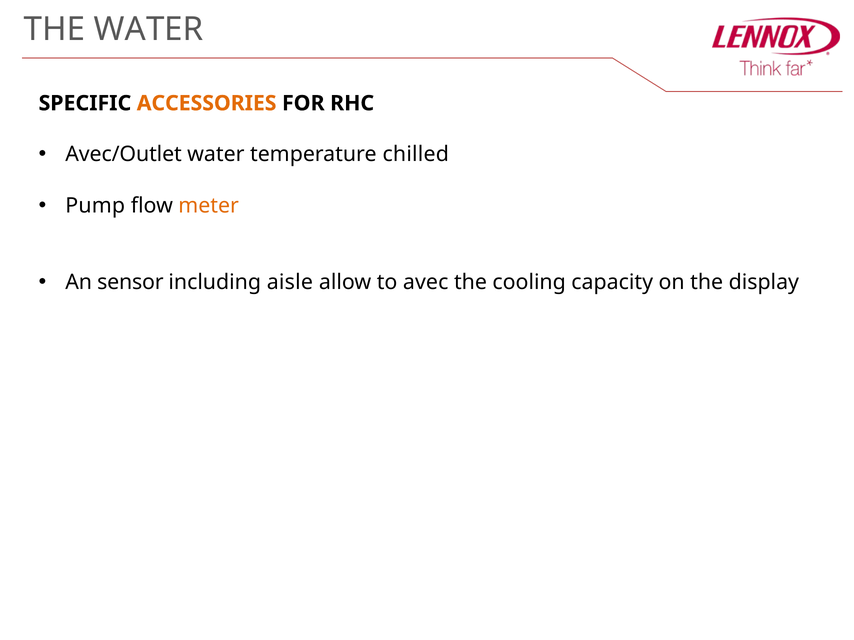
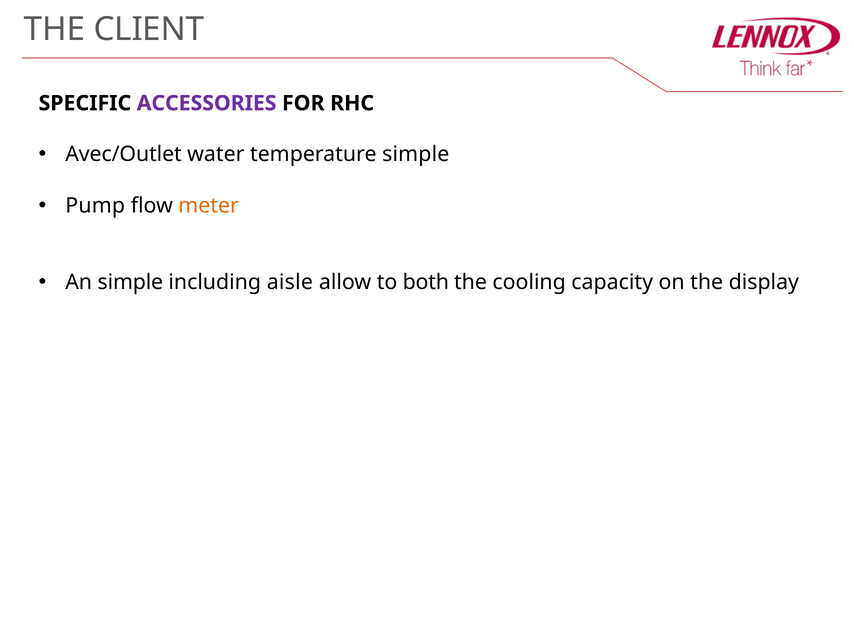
THE WATER: WATER -> CLIENT
ACCESSORIES colour: orange -> purple
temperature chilled: chilled -> simple
An sensor: sensor -> simple
avec: avec -> both
